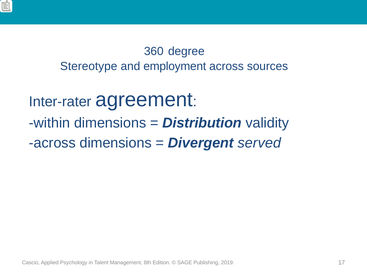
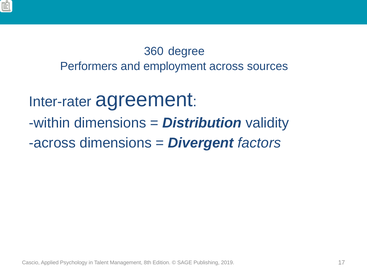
Stereotype: Stereotype -> Performers
served: served -> factors
